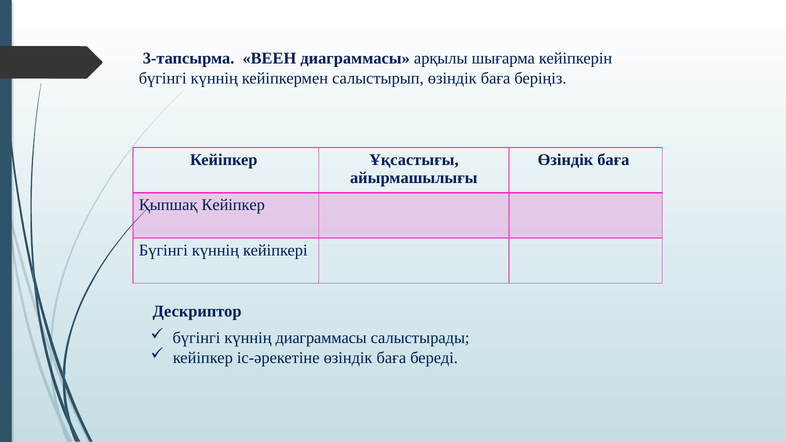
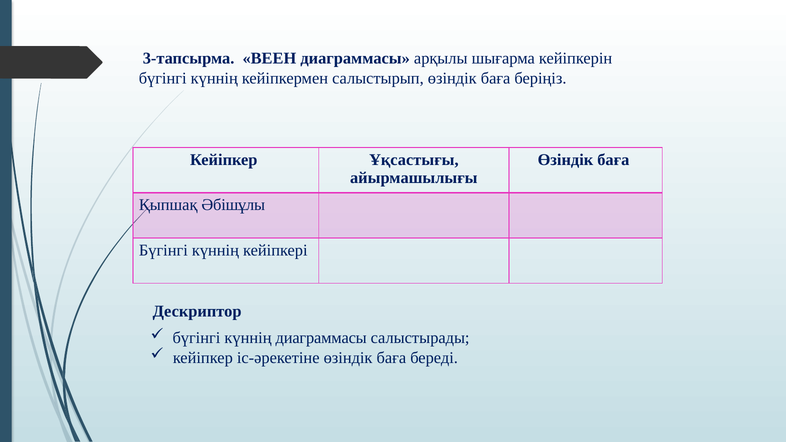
Қыпшақ Кейіпкер: Кейіпкер -> Әбішұлы
